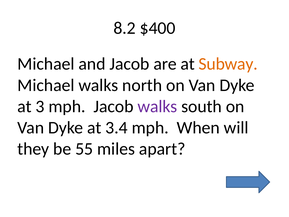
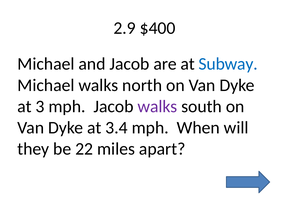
8.2: 8.2 -> 2.9
Subway colour: orange -> blue
55: 55 -> 22
